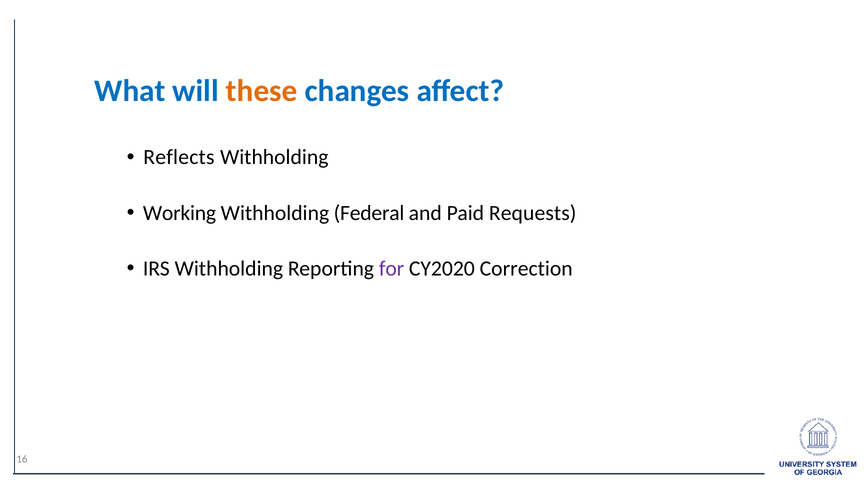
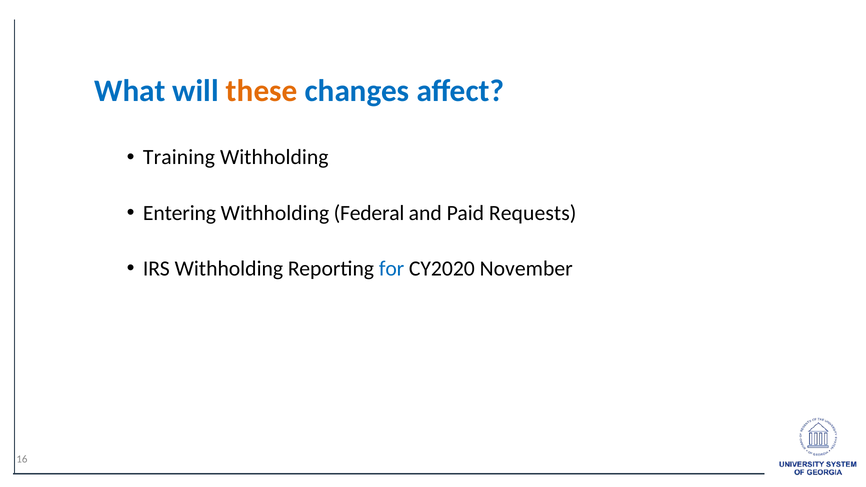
Reflects: Reflects -> Training
Working: Working -> Entering
for colour: purple -> blue
Correction: Correction -> November
